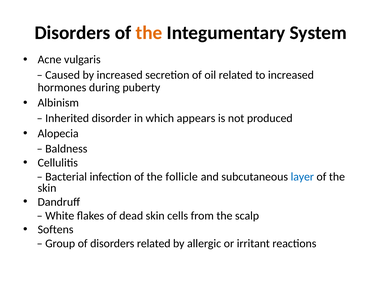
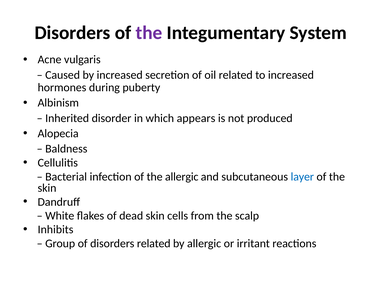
the at (149, 33) colour: orange -> purple
the follicle: follicle -> allergic
Softens: Softens -> Inhibits
